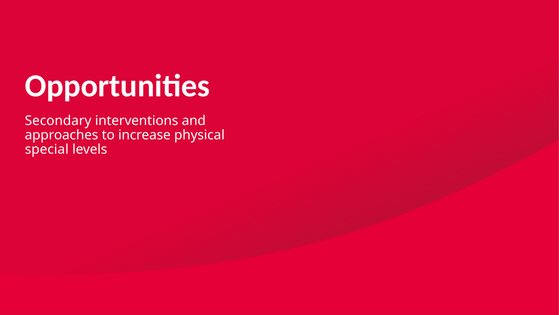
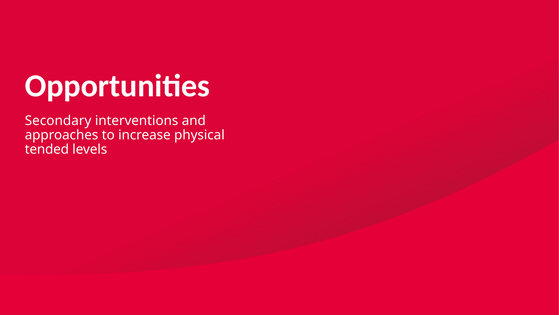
special: special -> tended
